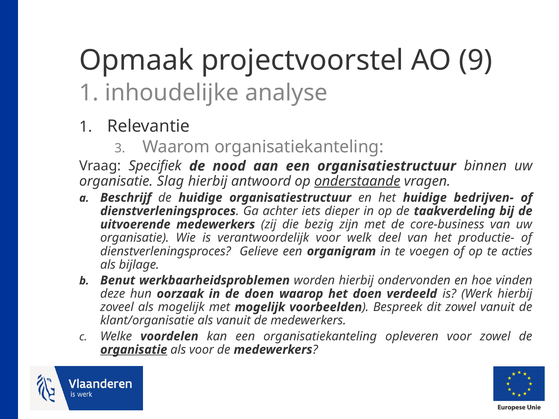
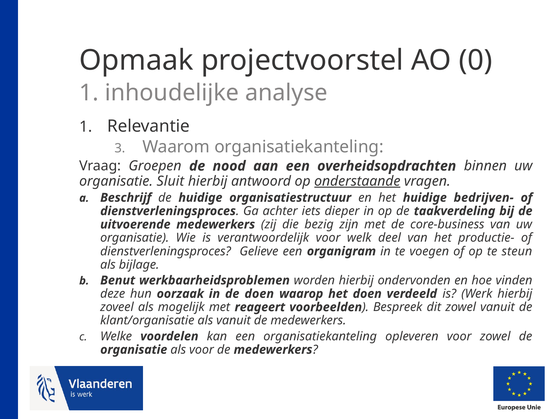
9: 9 -> 0
Specifiek: Specifiek -> Groepen
een organisatiestructuur: organisatiestructuur -> overheidsopdrachten
Slag: Slag -> Sluit
acties: acties -> steun
met mogelijk: mogelijk -> reageert
organisatie at (134, 350) underline: present -> none
